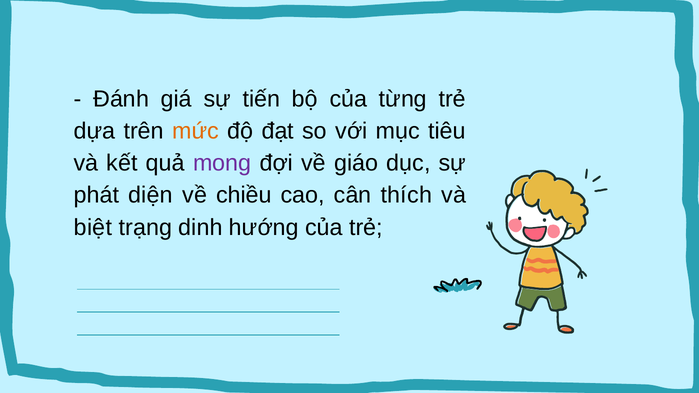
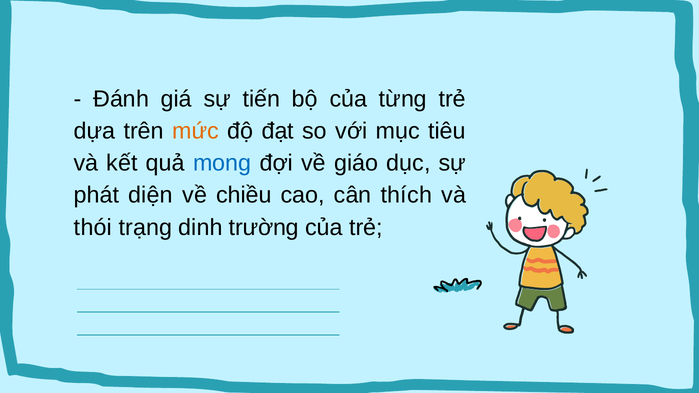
mong colour: purple -> blue
biệt: biệt -> thói
hướng: hướng -> trường
